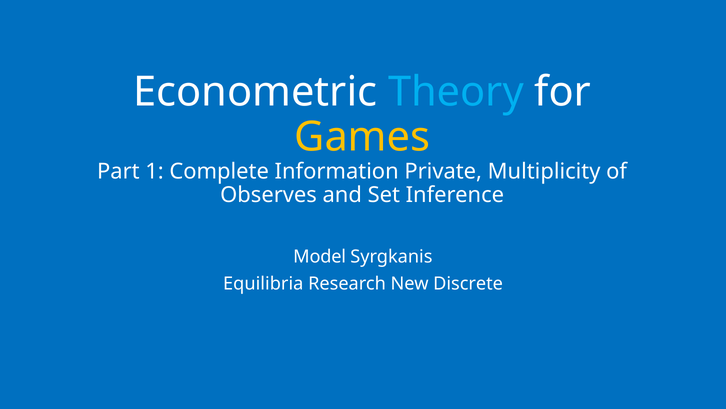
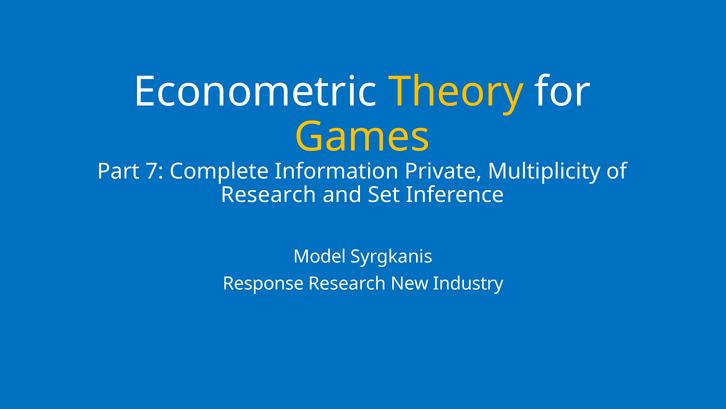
Theory colour: light blue -> yellow
1: 1 -> 7
Observes at (269, 195): Observes -> Research
Equilibria: Equilibria -> Response
Discrete: Discrete -> Industry
